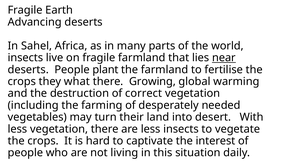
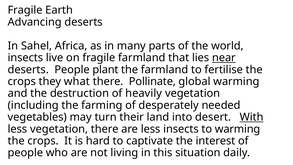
Growing: Growing -> Pollinate
correct: correct -> heavily
With underline: none -> present
to vegetate: vegetate -> warming
